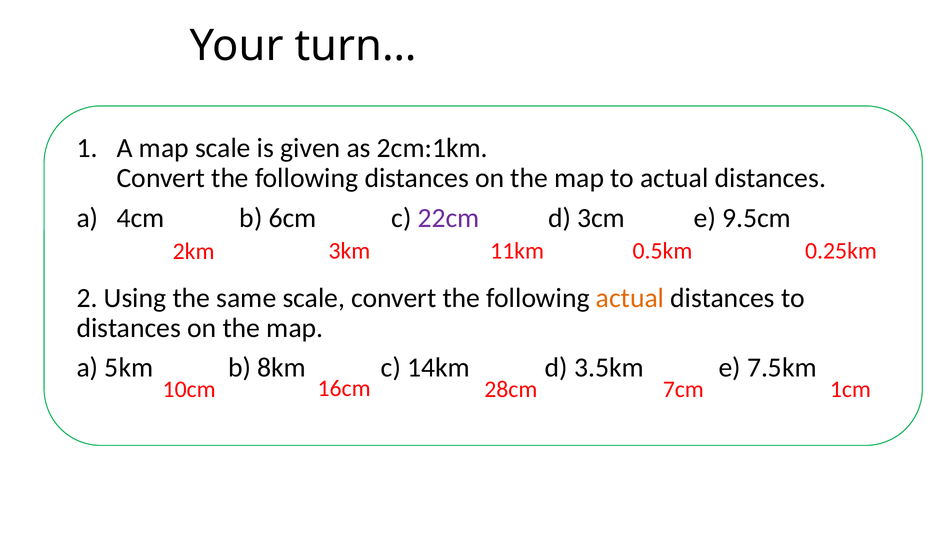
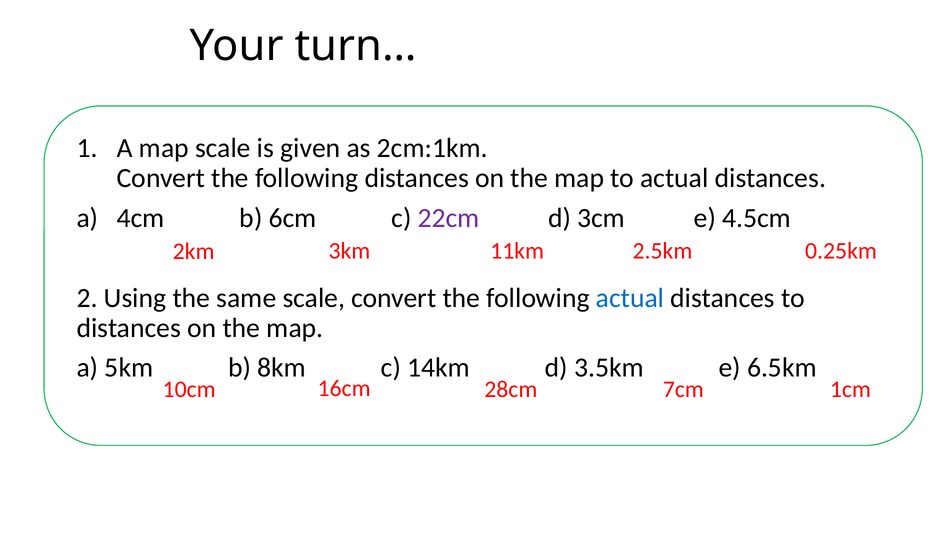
9.5cm: 9.5cm -> 4.5cm
0.5km: 0.5km -> 2.5km
actual at (630, 298) colour: orange -> blue
7.5km: 7.5km -> 6.5km
